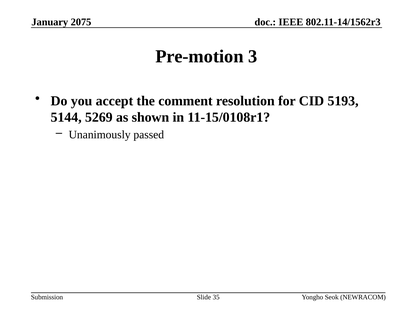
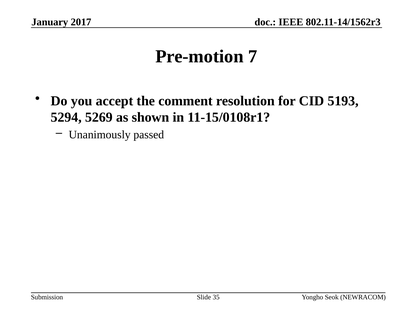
2075: 2075 -> 2017
3: 3 -> 7
5144: 5144 -> 5294
